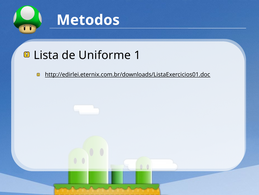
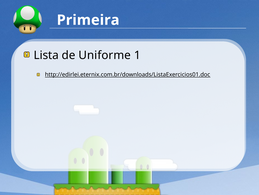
Metodos: Metodos -> Primeira
